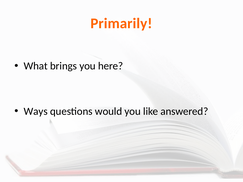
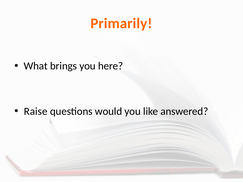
Ways: Ways -> Raise
